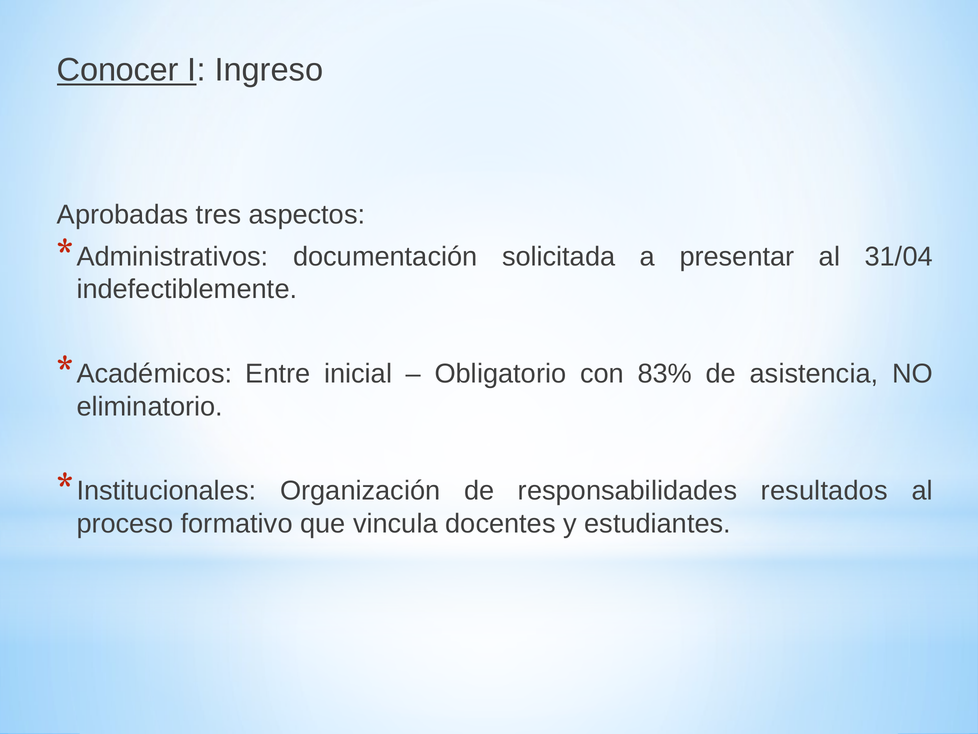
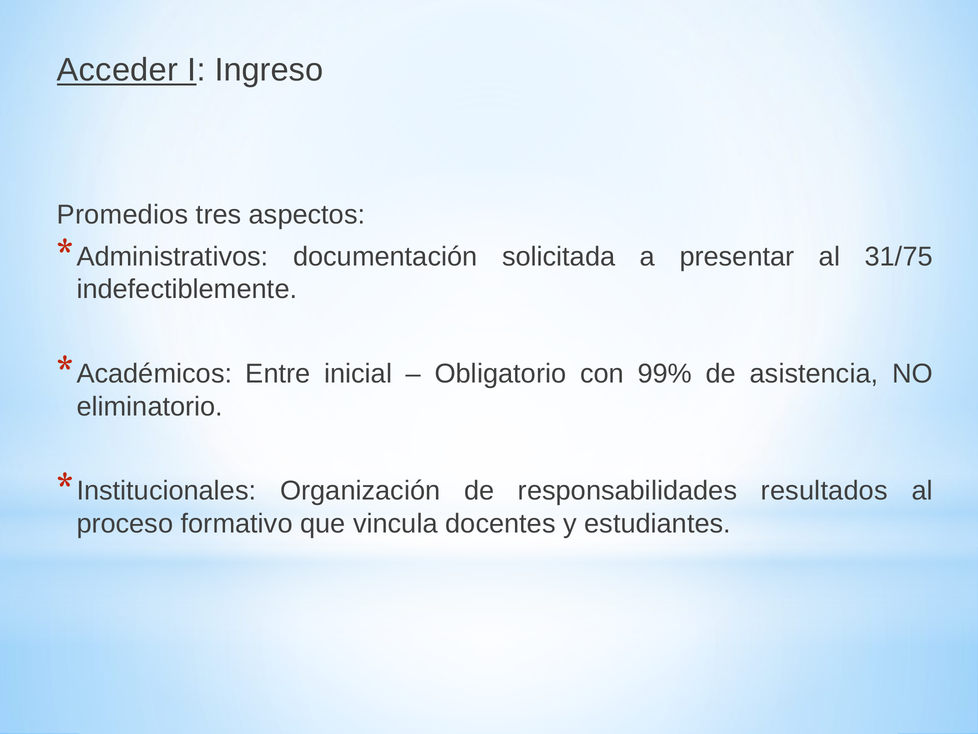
Conocer: Conocer -> Acceder
Aprobadas: Aprobadas -> Promedios
31/04: 31/04 -> 31/75
83%: 83% -> 99%
